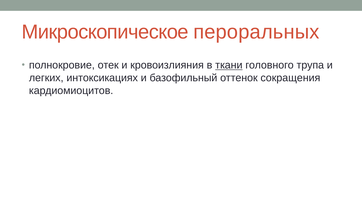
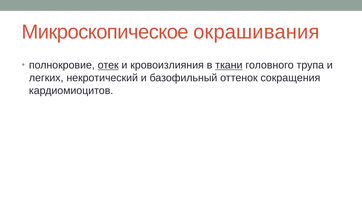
пероральных: пероральных -> окрашивания
отек underline: none -> present
интоксикациях: интоксикациях -> некротический
